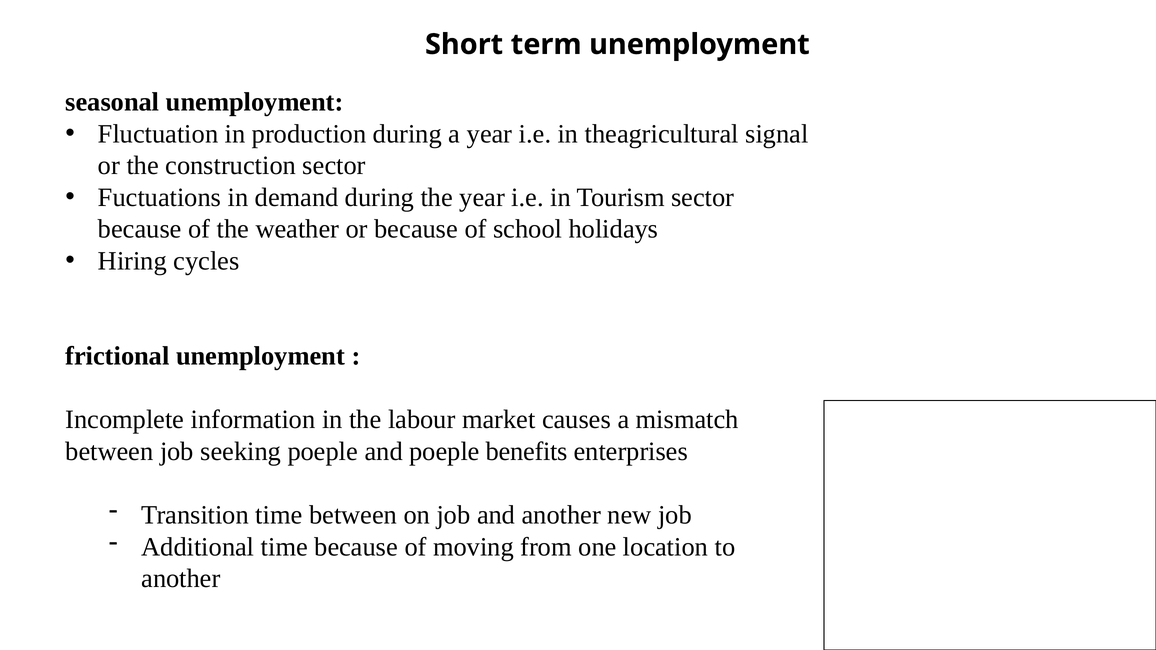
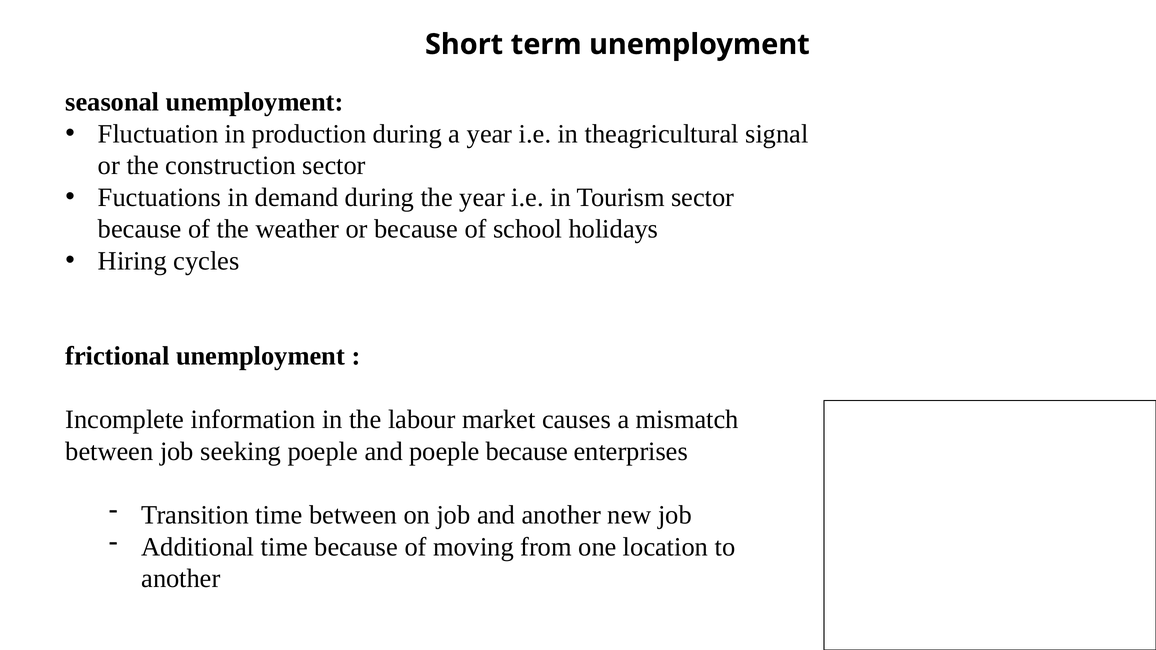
poeple benefits: benefits -> because
